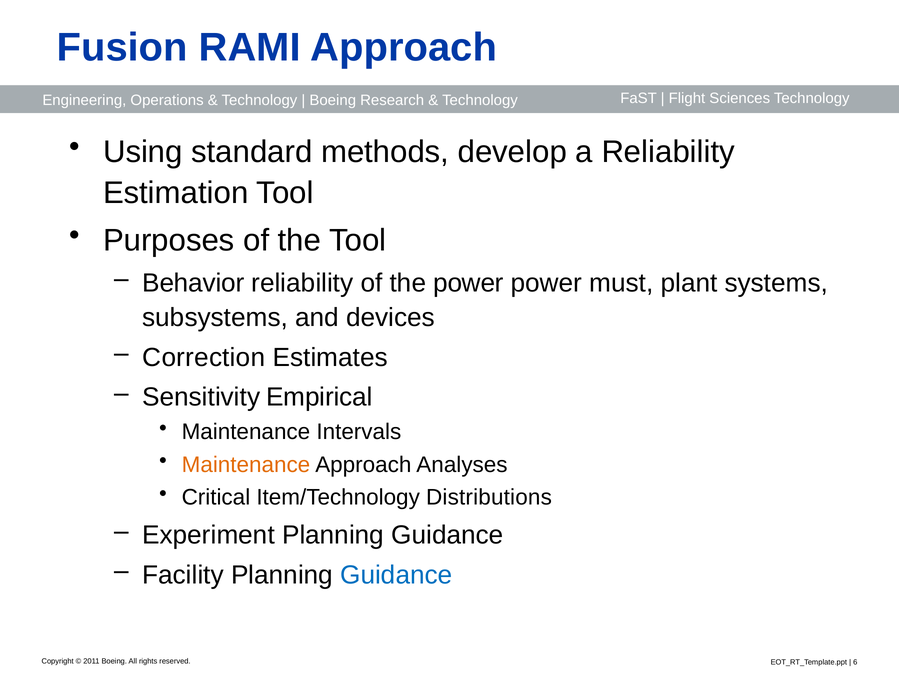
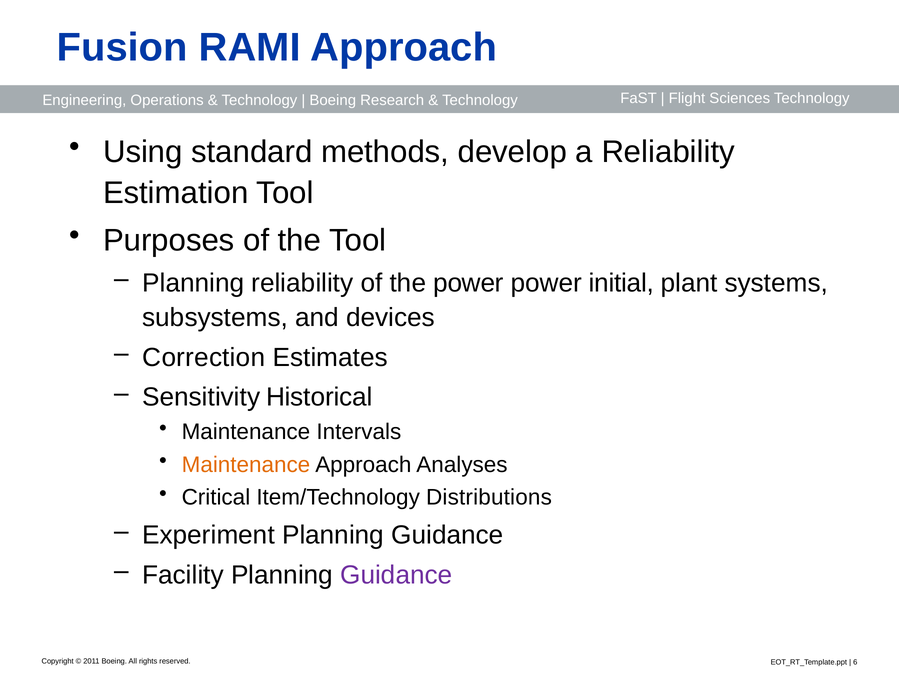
Behavior at (193, 283): Behavior -> Planning
must: must -> initial
Empirical: Empirical -> Historical
Guidance at (396, 574) colour: blue -> purple
